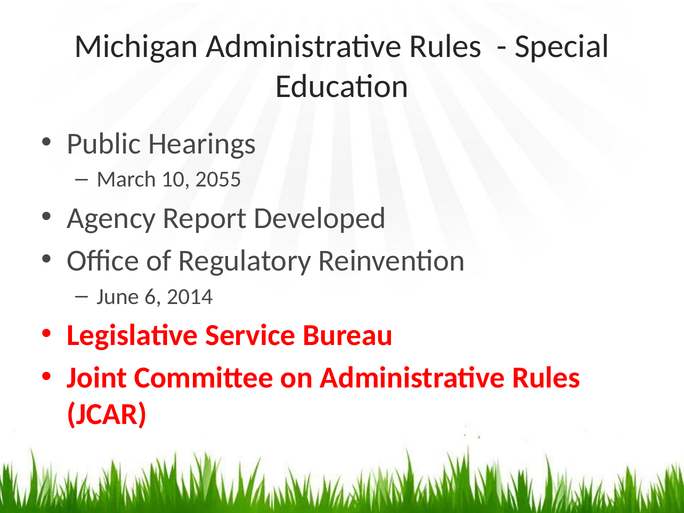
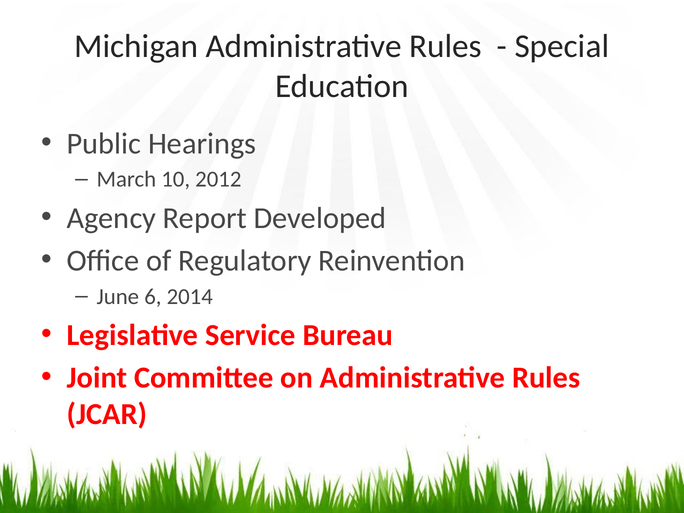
2055: 2055 -> 2012
